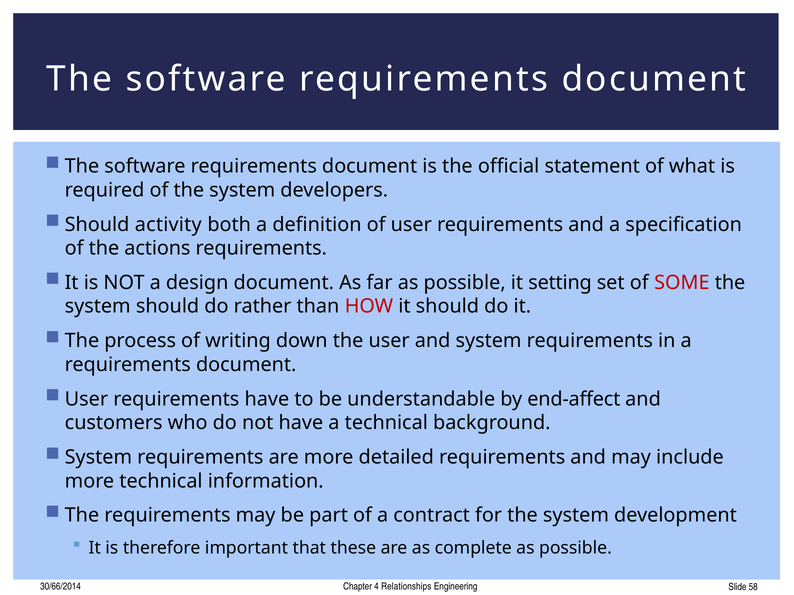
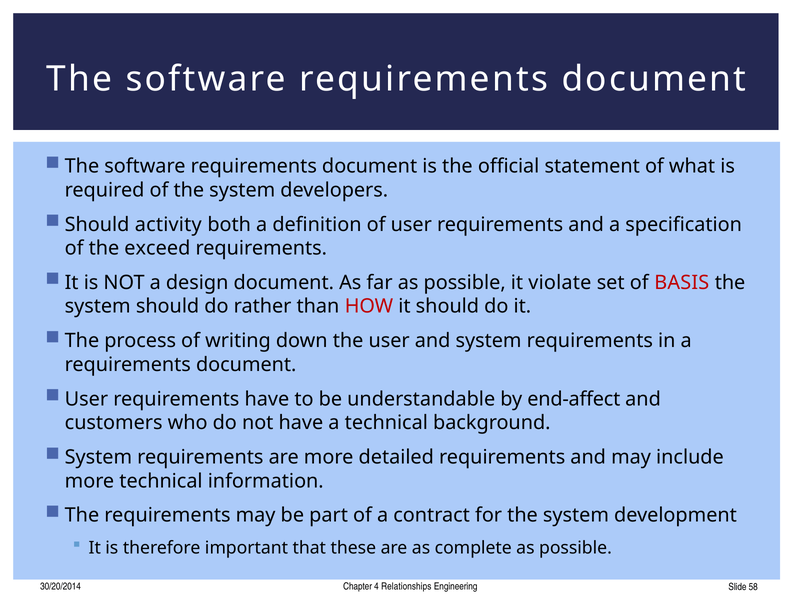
actions: actions -> exceed
setting: setting -> violate
SOME: SOME -> BASIS
30/66/2014: 30/66/2014 -> 30/20/2014
